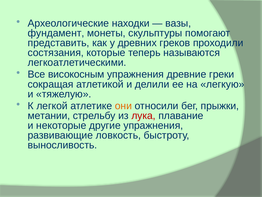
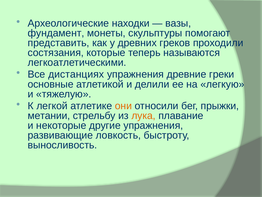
високосным: високосным -> дистанциях
сокращая: сокращая -> основные
лука colour: red -> orange
